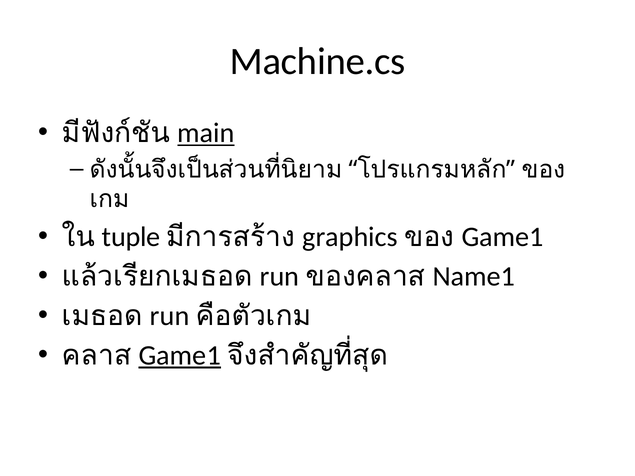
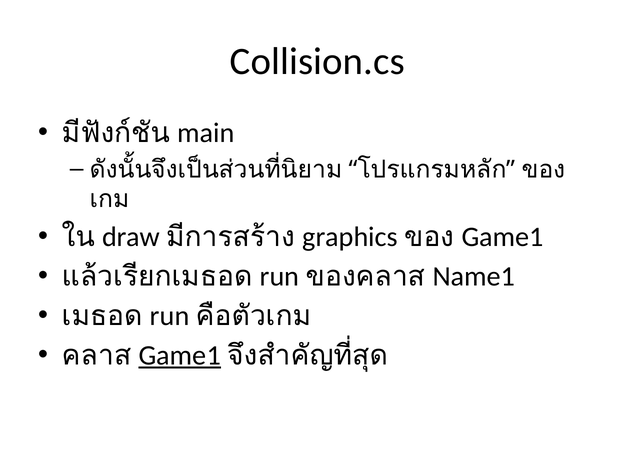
Machine.cs: Machine.cs -> Collision.cs
main underline: present -> none
tuple: tuple -> draw
